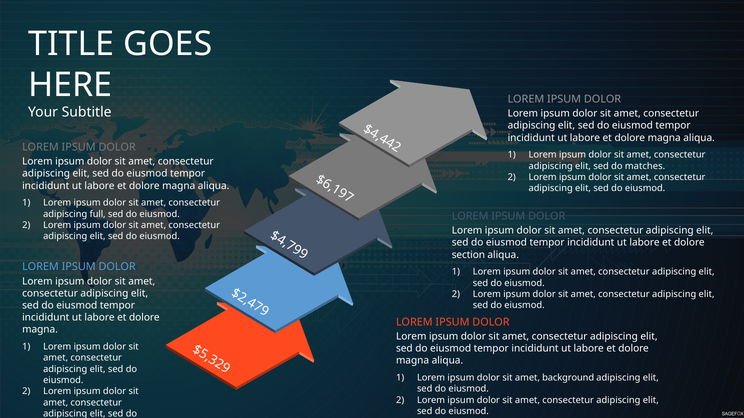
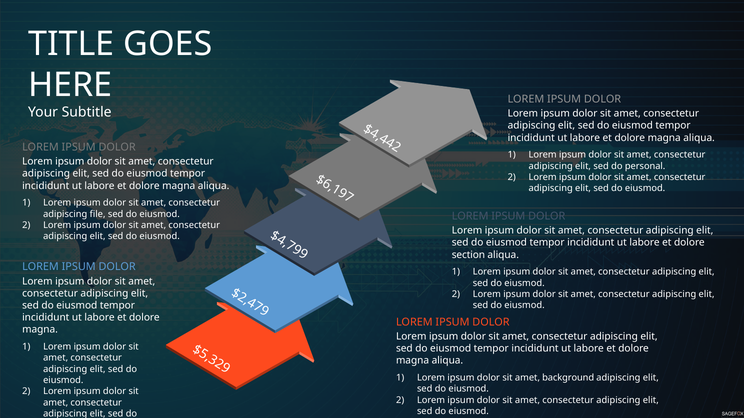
matches: matches -> personal
full: full -> file
